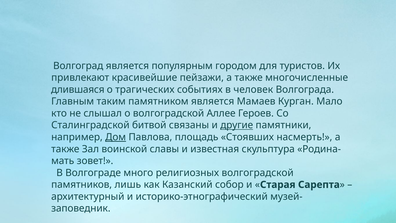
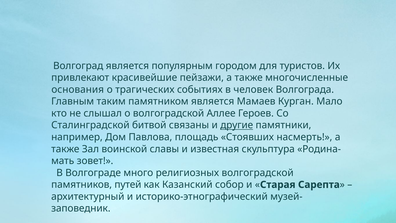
длившаяся: длившаяся -> основания
Дом underline: present -> none
лишь: лишь -> путей
